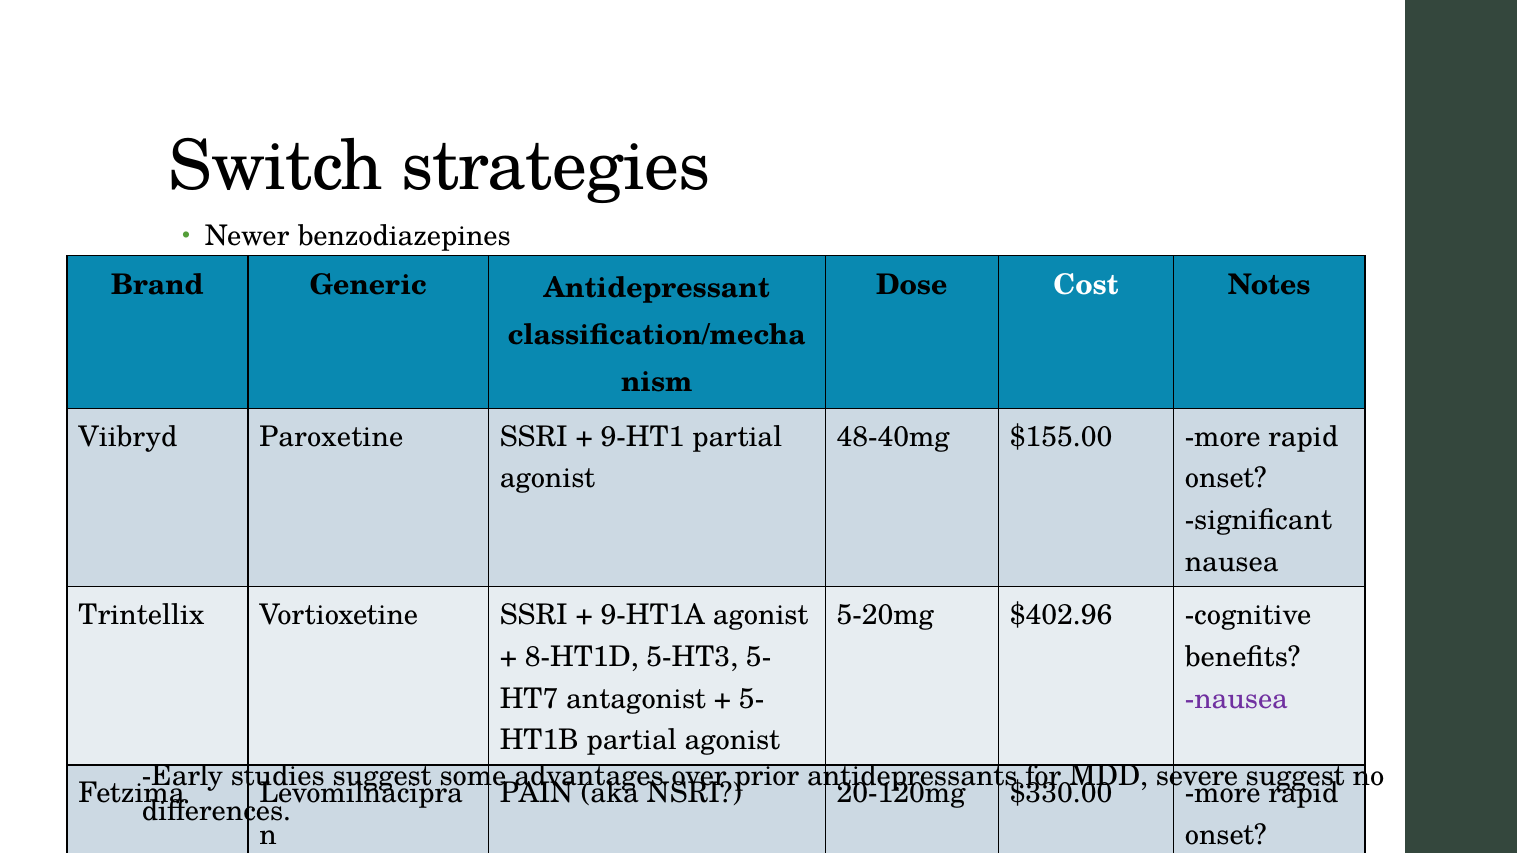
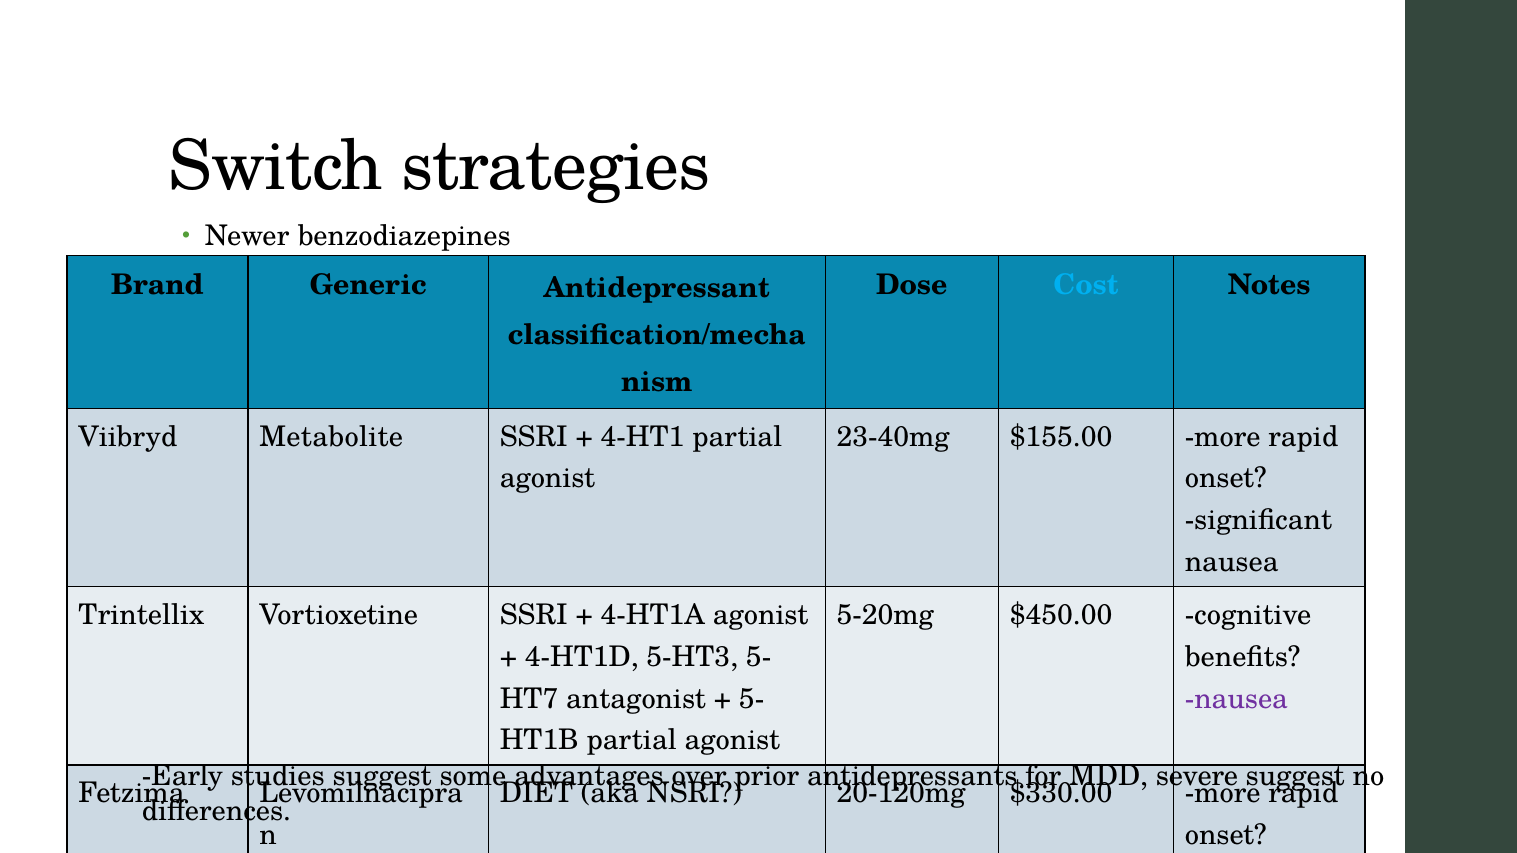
Cost colour: white -> light blue
Paroxetine: Paroxetine -> Metabolite
9-HT1: 9-HT1 -> 4-HT1
48-40mg: 48-40mg -> 23-40mg
9-HT1A: 9-HT1A -> 4-HT1A
$402.96: $402.96 -> $450.00
8-HT1D: 8-HT1D -> 4-HT1D
PAIN: PAIN -> DIET
